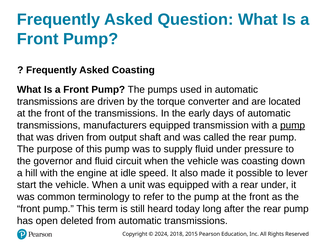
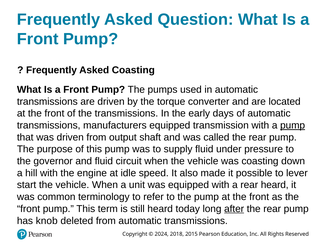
rear under: under -> heard
after underline: none -> present
open: open -> knob
